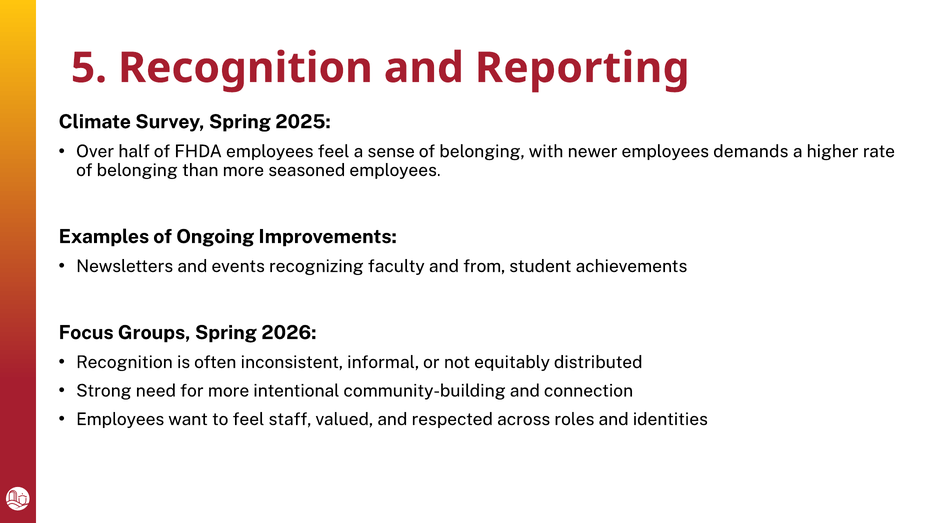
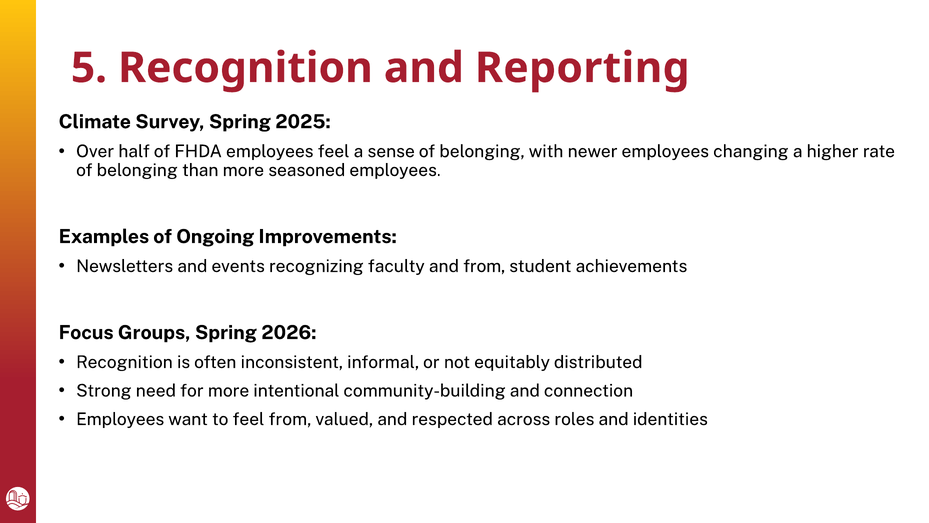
demands: demands -> changing
feel staff: staff -> from
